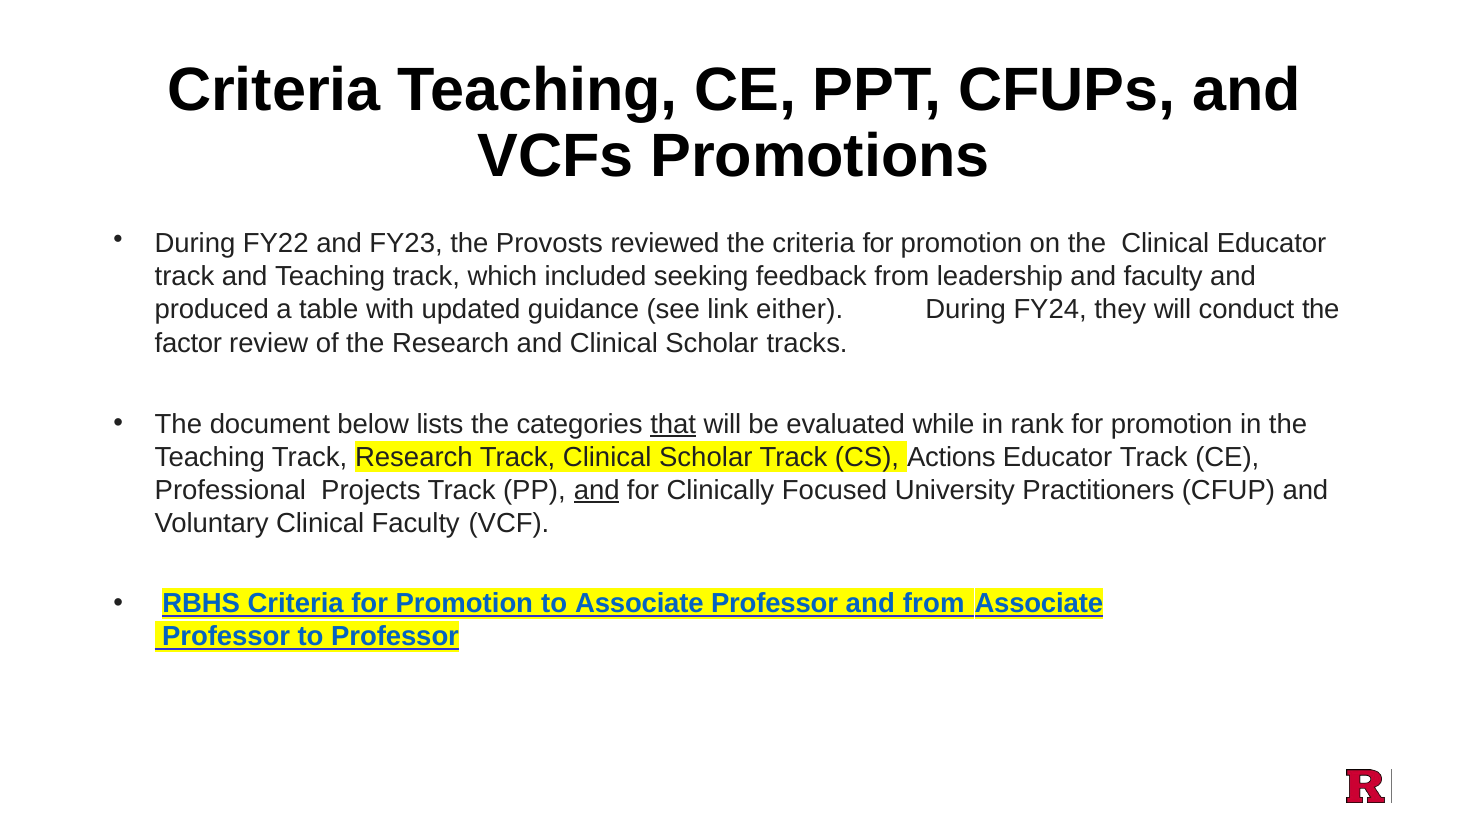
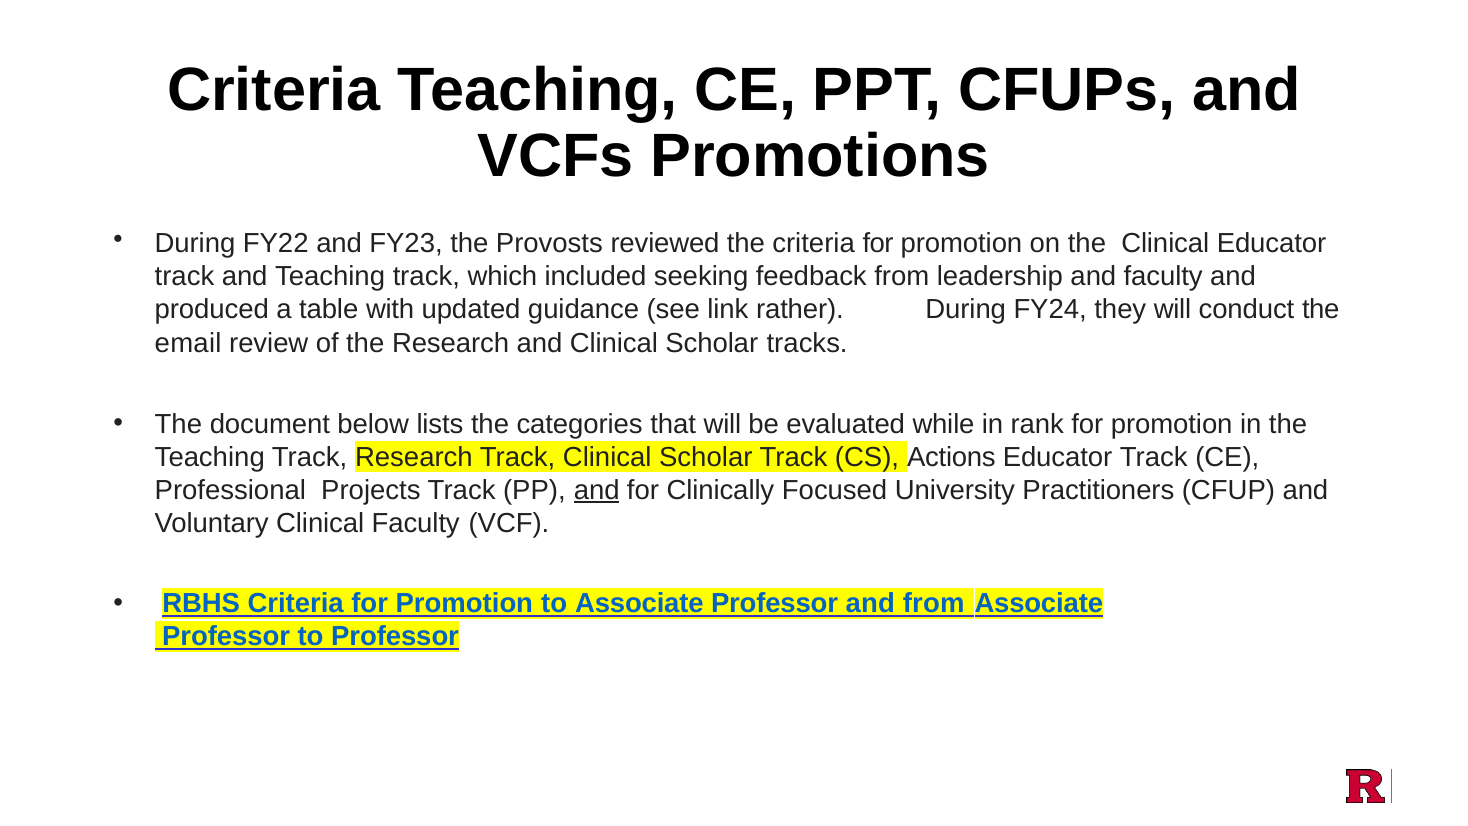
either: either -> rather
factor: factor -> email
that underline: present -> none
